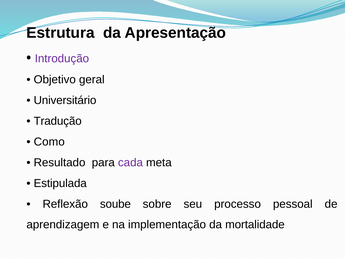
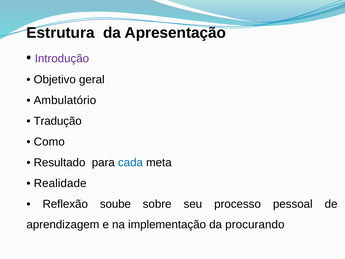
Universitário: Universitário -> Ambulatório
cada colour: purple -> blue
Estipulada: Estipulada -> Realidade
mortalidade: mortalidade -> procurando
